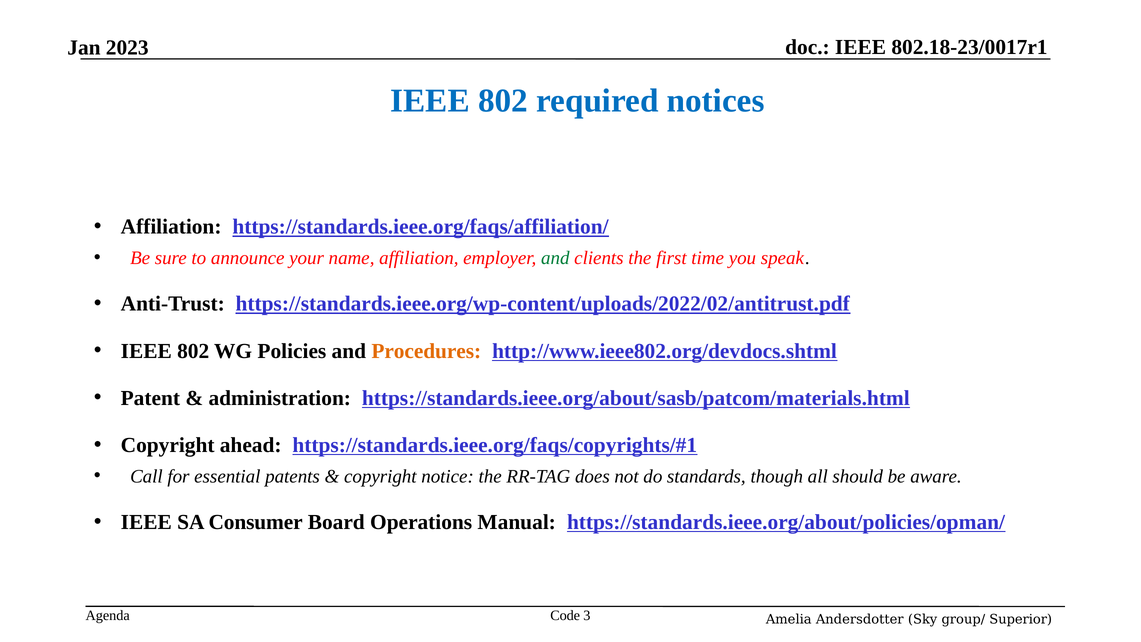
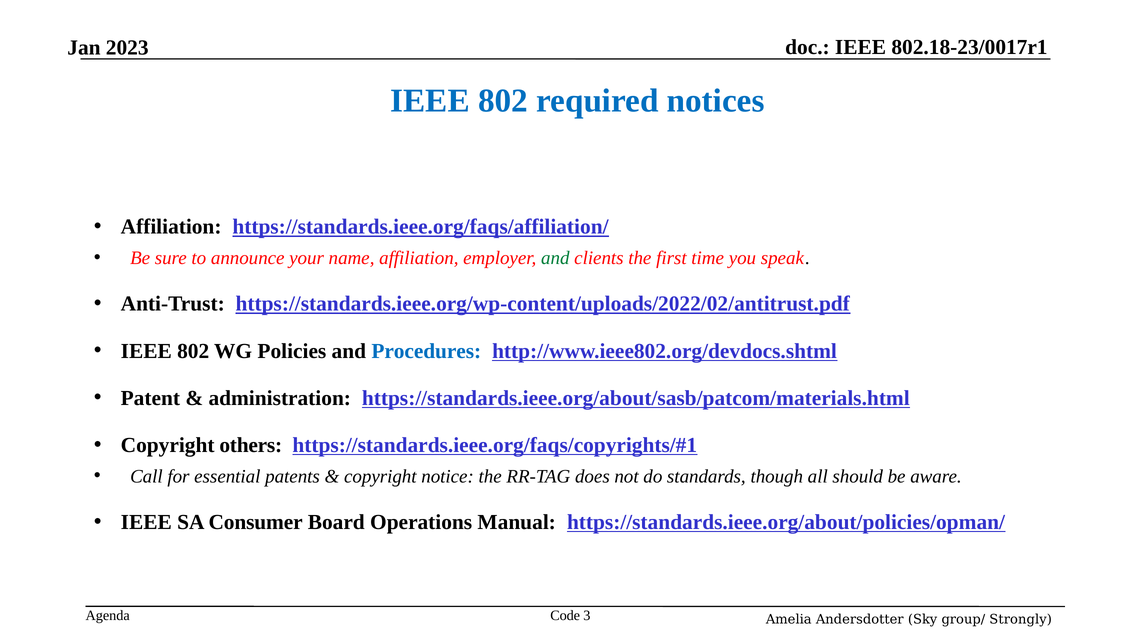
Procedures colour: orange -> blue
ahead: ahead -> others
Superior: Superior -> Strongly
